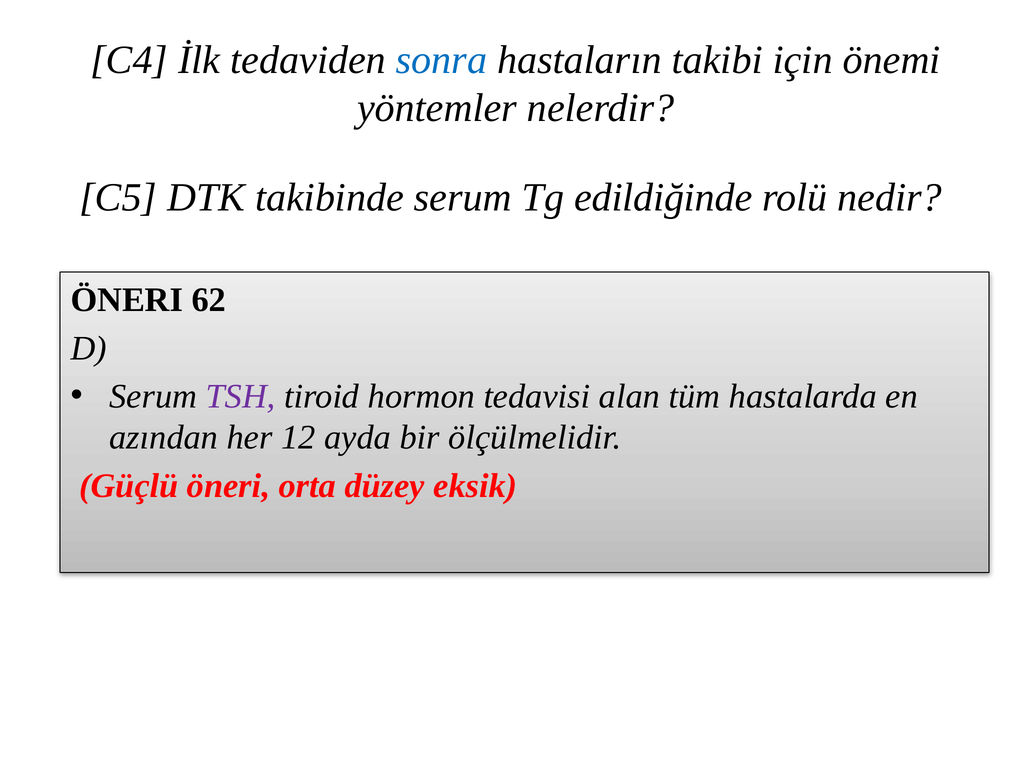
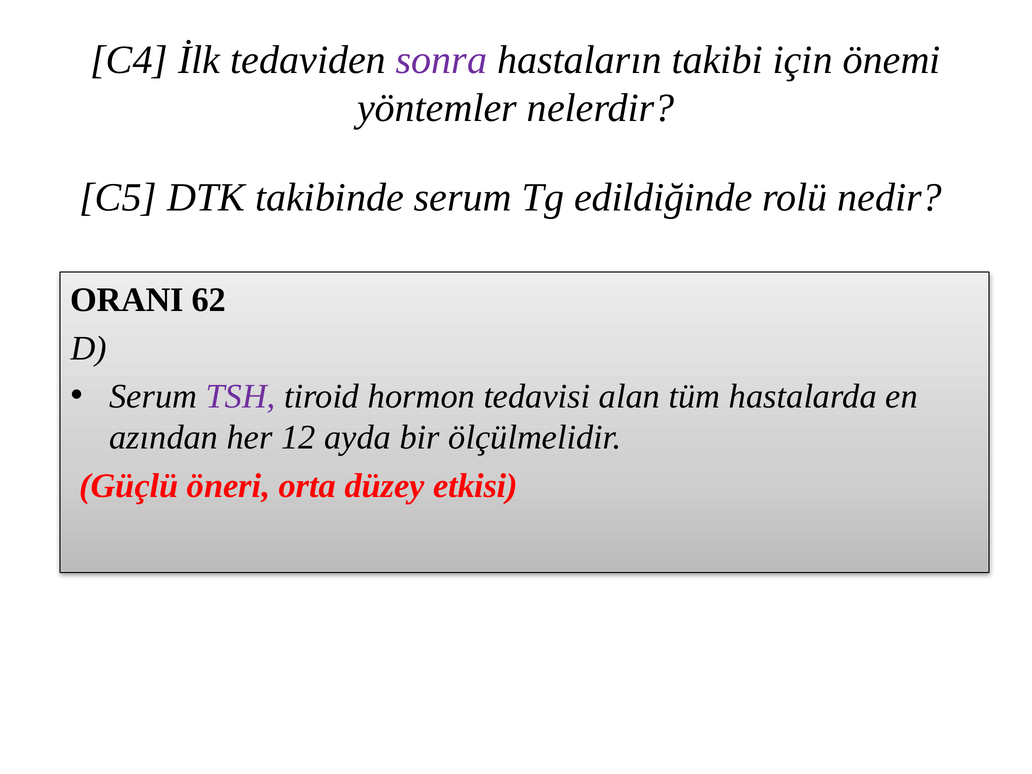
sonra colour: blue -> purple
ÖNERI at (127, 300): ÖNERI -> ORANI
eksik: eksik -> etkisi
